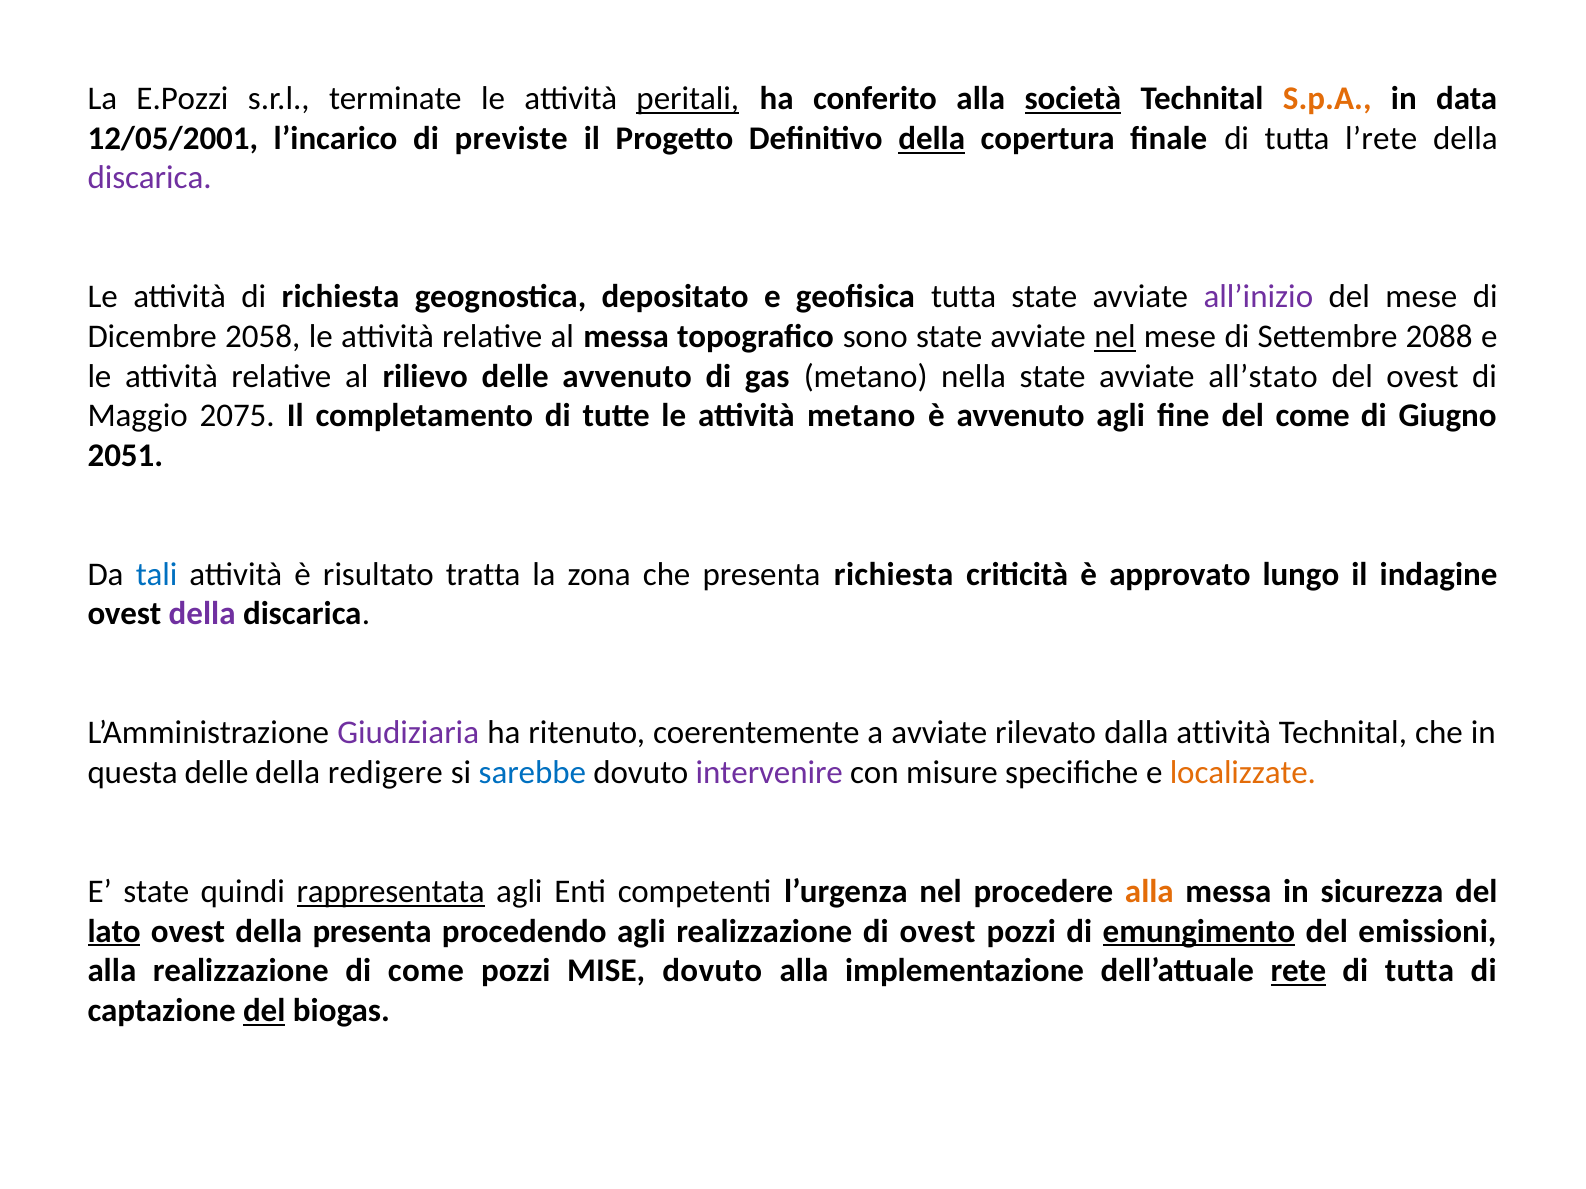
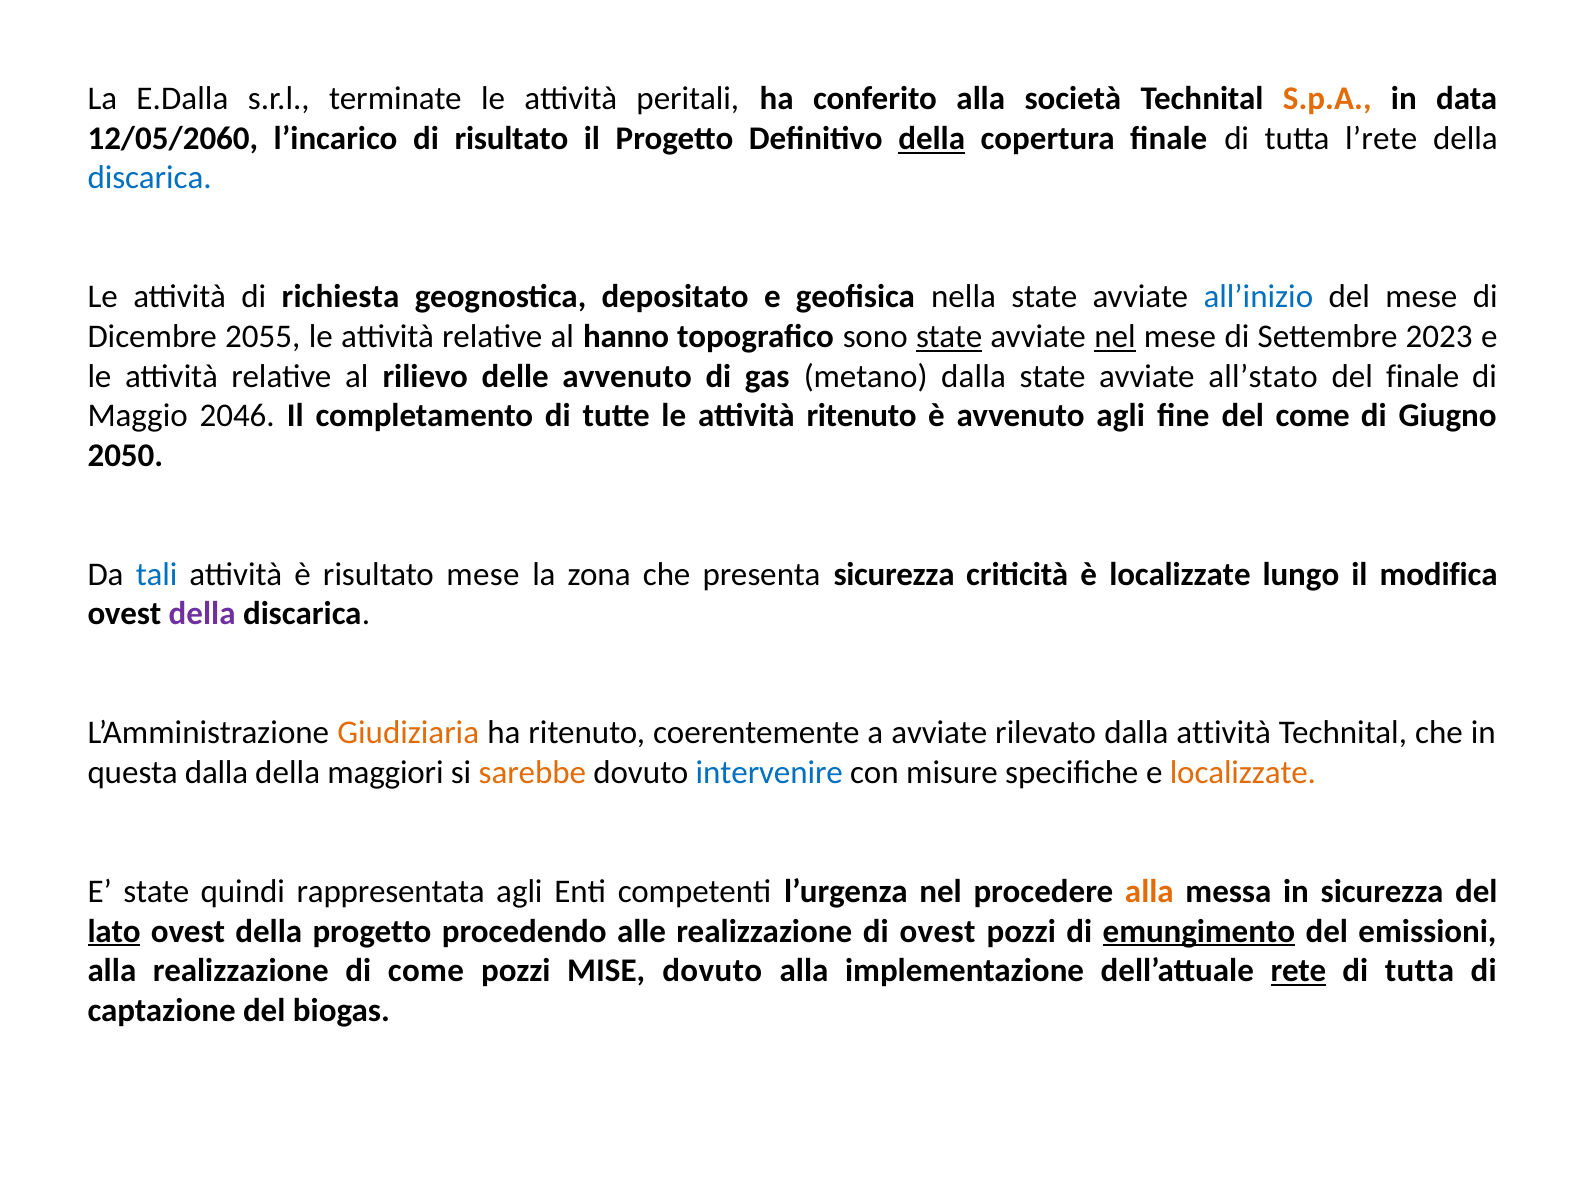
E.Pozzi: E.Pozzi -> E.Dalla
peritali underline: present -> none
società underline: present -> none
12/05/2001: 12/05/2001 -> 12/05/2060
di previste: previste -> risultato
discarica at (150, 178) colour: purple -> blue
geofisica tutta: tutta -> nella
all’inizio colour: purple -> blue
2058: 2058 -> 2055
al messa: messa -> hanno
state at (949, 337) underline: none -> present
2088: 2088 -> 2023
metano nella: nella -> dalla
del ovest: ovest -> finale
2075: 2075 -> 2046
attività metano: metano -> ritenuto
2051: 2051 -> 2050
risultato tratta: tratta -> mese
presenta richiesta: richiesta -> sicurezza
è approvato: approvato -> localizzate
indagine: indagine -> modifica
Giudiziaria colour: purple -> orange
questa delle: delle -> dalla
redigere: redigere -> maggiori
sarebbe colour: blue -> orange
intervenire colour: purple -> blue
rappresentata underline: present -> none
della presenta: presenta -> progetto
procedendo agli: agli -> alle
del at (264, 1011) underline: present -> none
